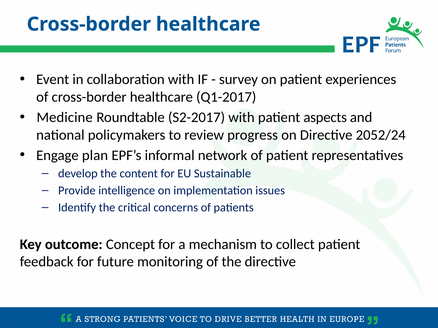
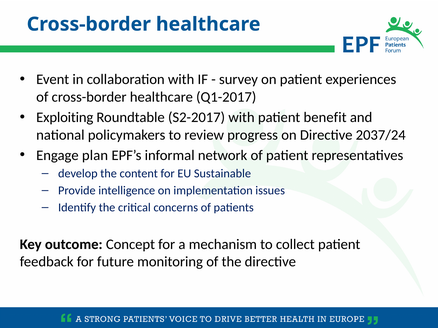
Medicine: Medicine -> Exploiting
aspects: aspects -> benefit
2052/24: 2052/24 -> 2037/24
